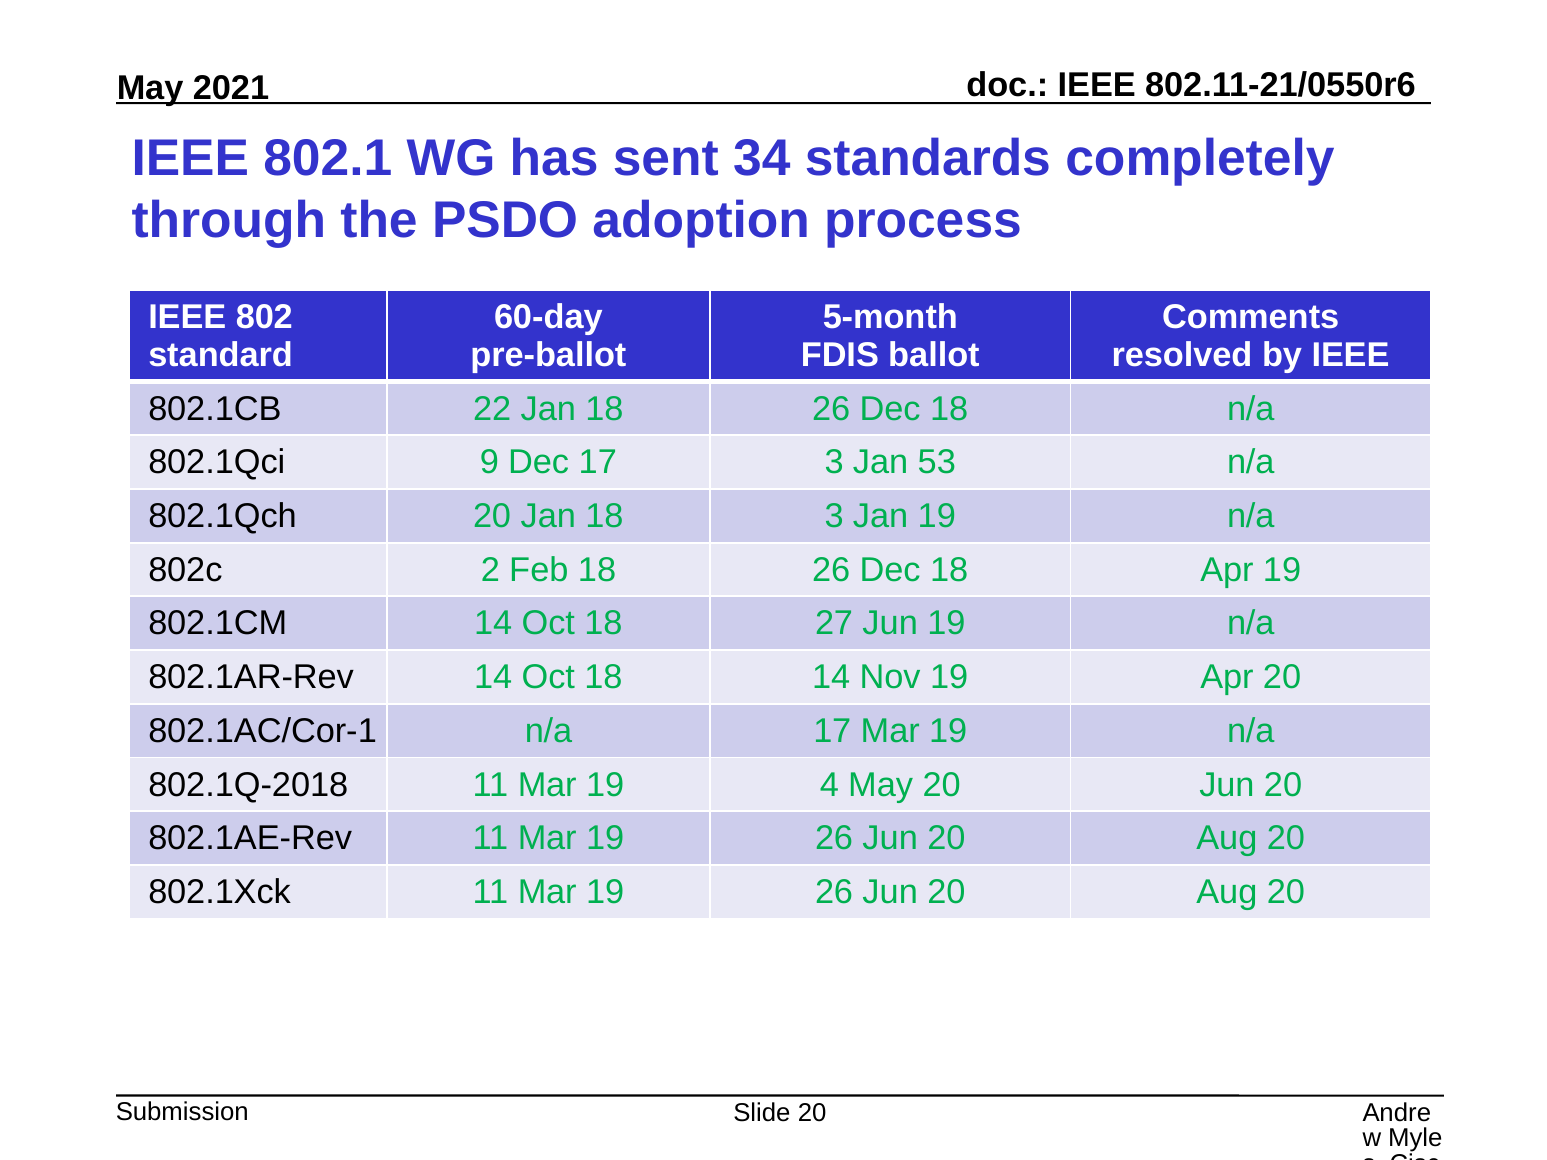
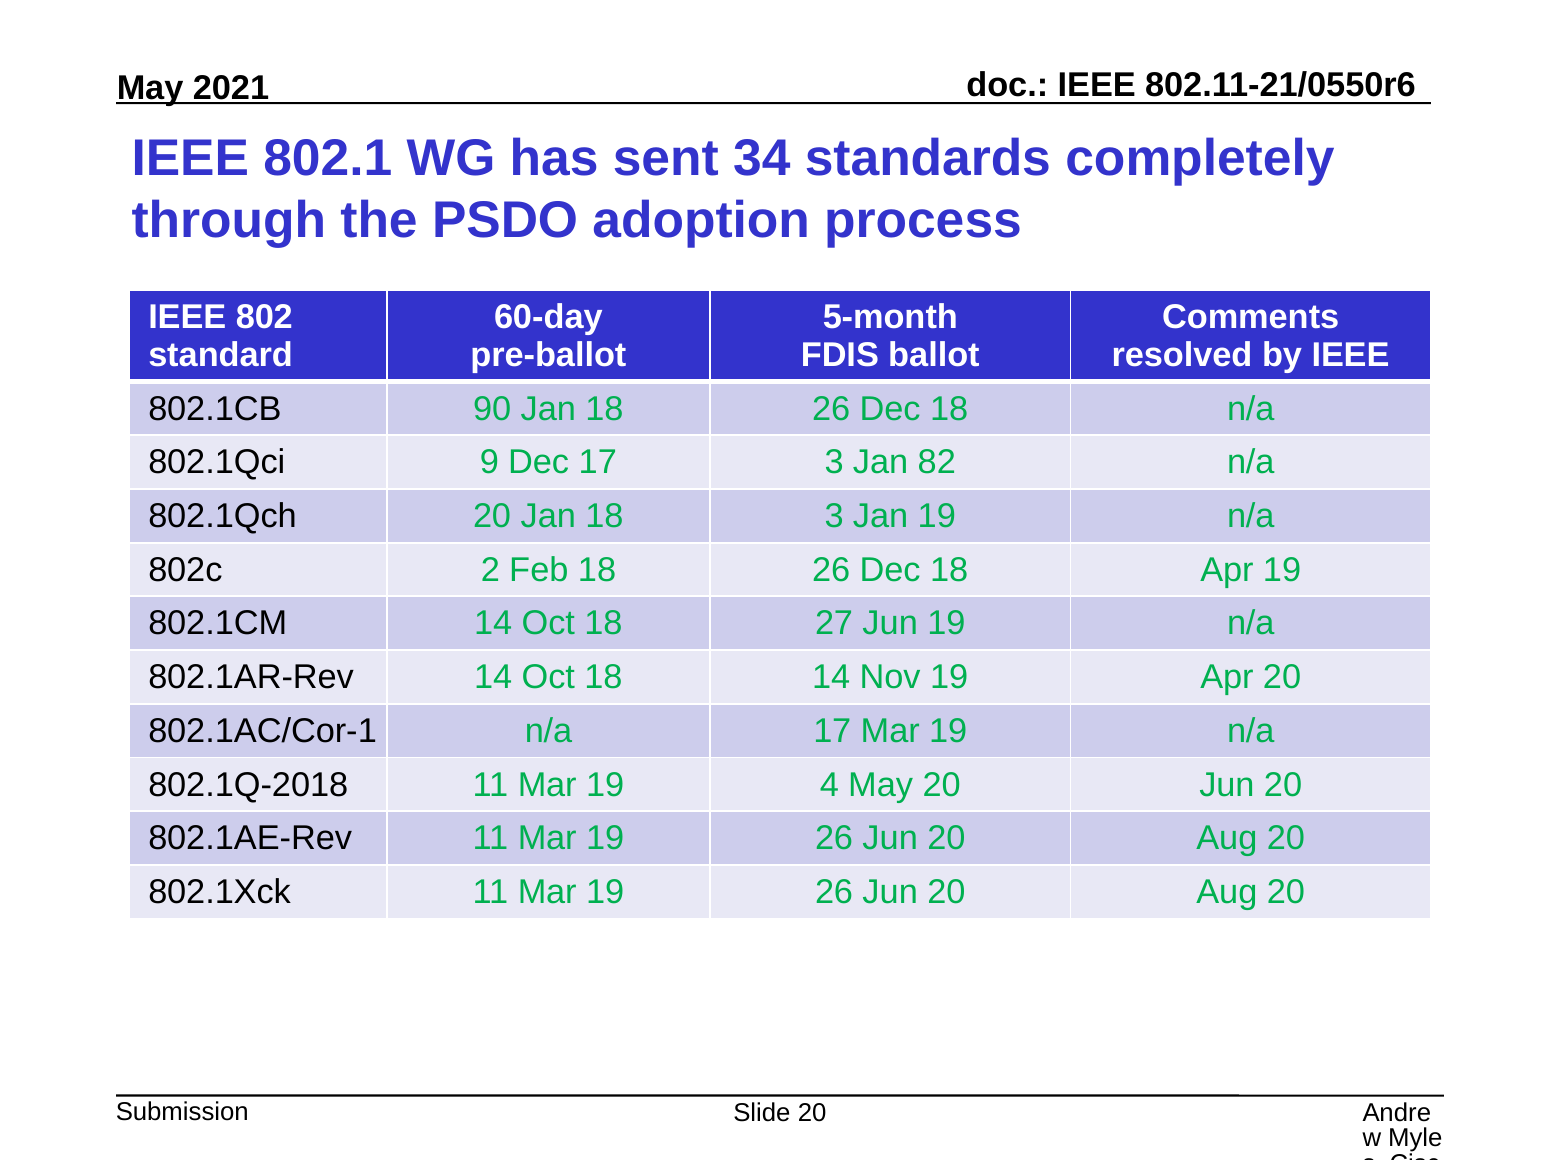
22: 22 -> 90
53: 53 -> 82
